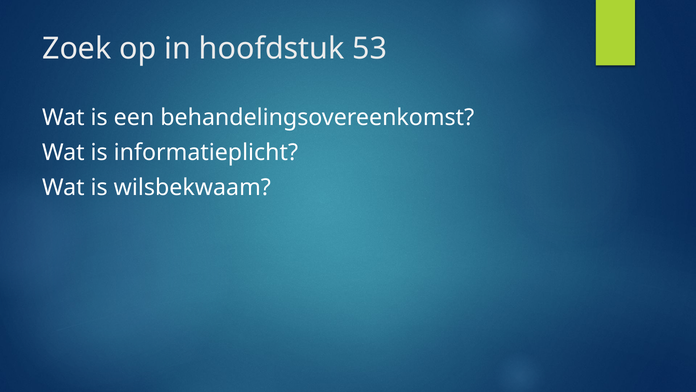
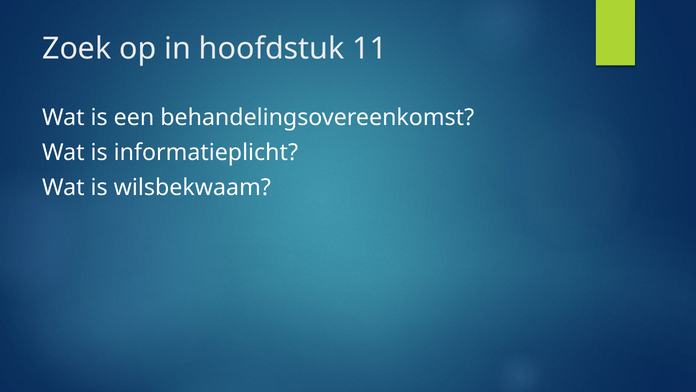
53: 53 -> 11
